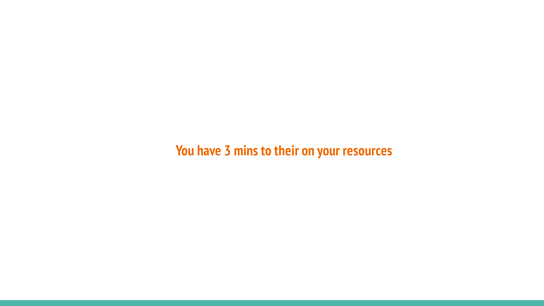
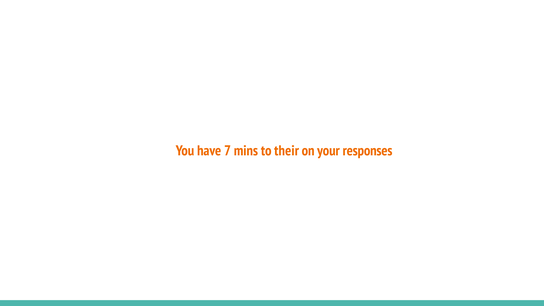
3: 3 -> 7
resources: resources -> responses
